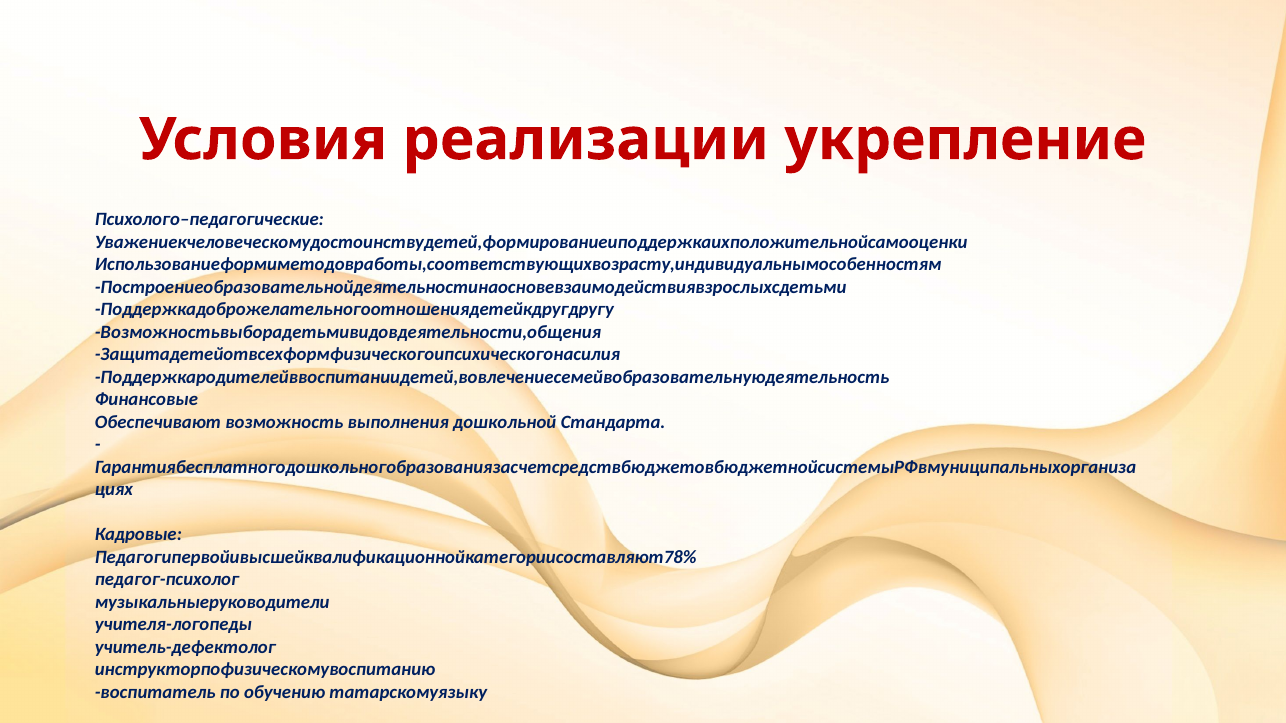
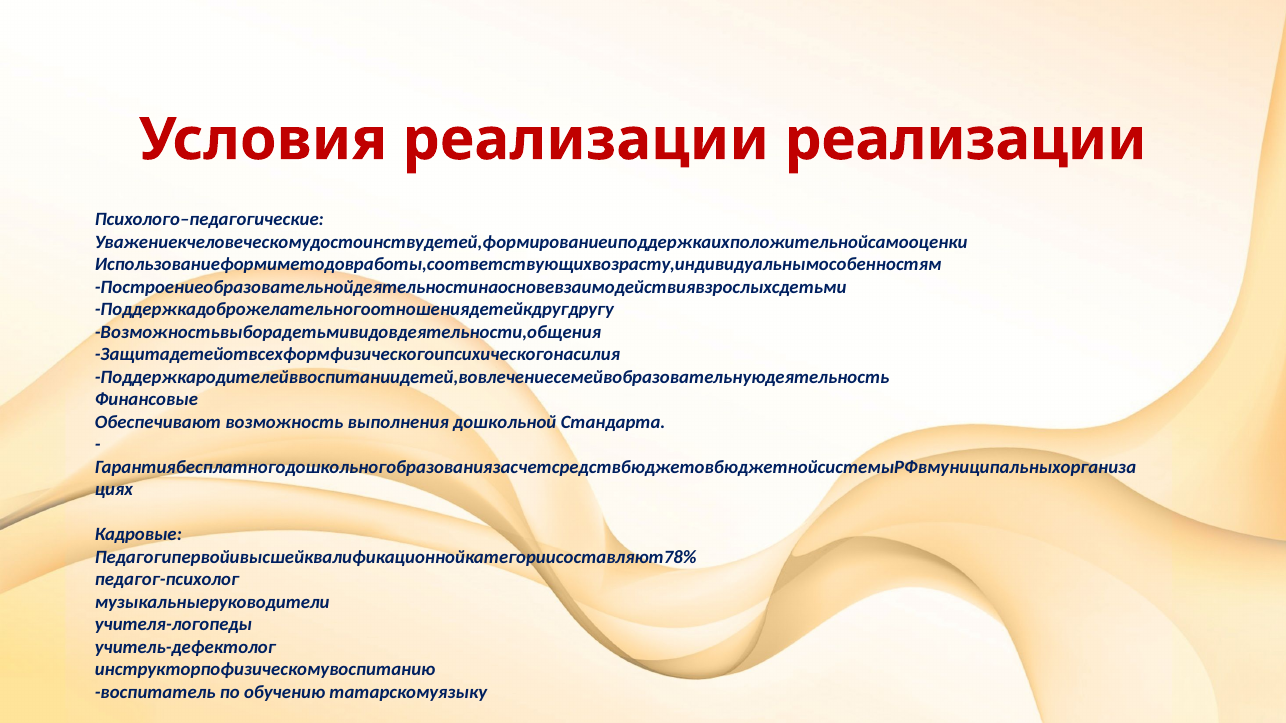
реализации укрепление: укрепление -> реализации
